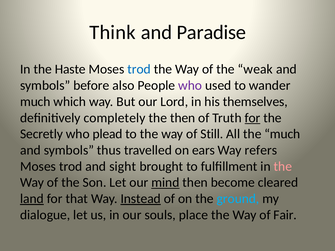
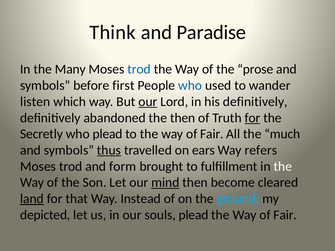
Haste: Haste -> Many
weak: weak -> prose
also: also -> first
who at (190, 86) colour: purple -> blue
much at (35, 102): much -> listen
our at (148, 102) underline: none -> present
his themselves: themselves -> definitively
completely: completely -> abandoned
Still at (212, 134): Still -> Fair
thus underline: none -> present
sight: sight -> form
the at (283, 167) colour: pink -> white
Instead underline: present -> none
dialogue: dialogue -> depicted
souls place: place -> plead
